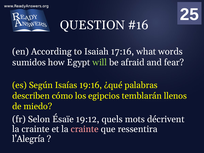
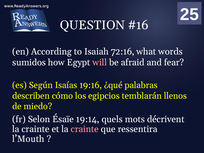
17:16: 17:16 -> 72:16
will colour: light green -> pink
19:12: 19:12 -> 19:14
l’Alegría: l’Alegría -> l’Mouth
